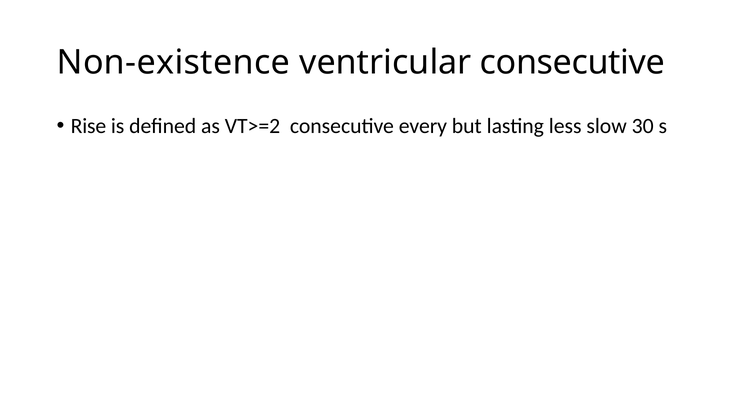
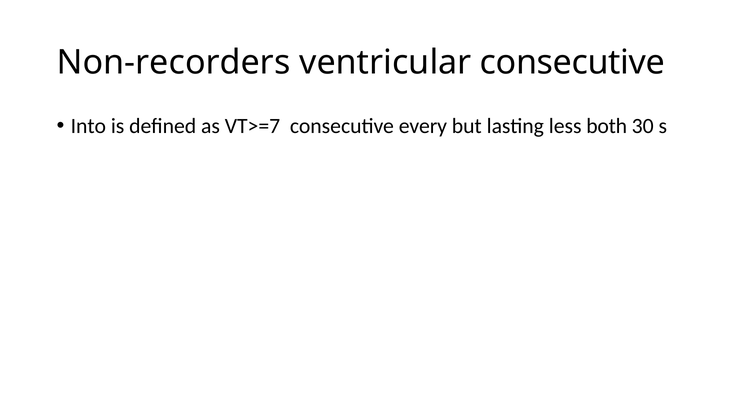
Non-existence: Non-existence -> Non-recorders
Rise: Rise -> Into
VT>=2: VT>=2 -> VT>=7
slow: slow -> both
